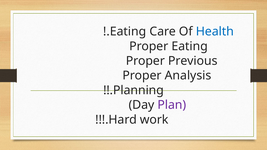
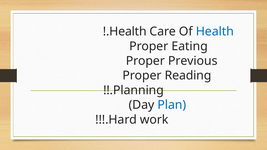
!.Eating: !.Eating -> !.Health
Analysis: Analysis -> Reading
Plan colour: purple -> blue
